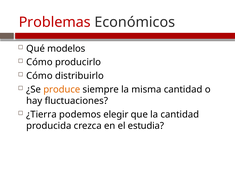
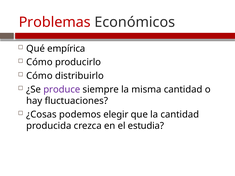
modelos: modelos -> empírica
produce colour: orange -> purple
¿Tierra: ¿Tierra -> ¿Cosas
